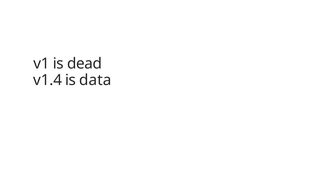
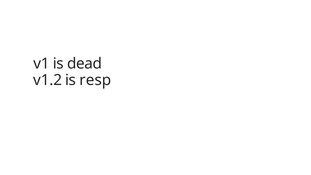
v1.4: v1.4 -> v1.2
data: data -> resp
